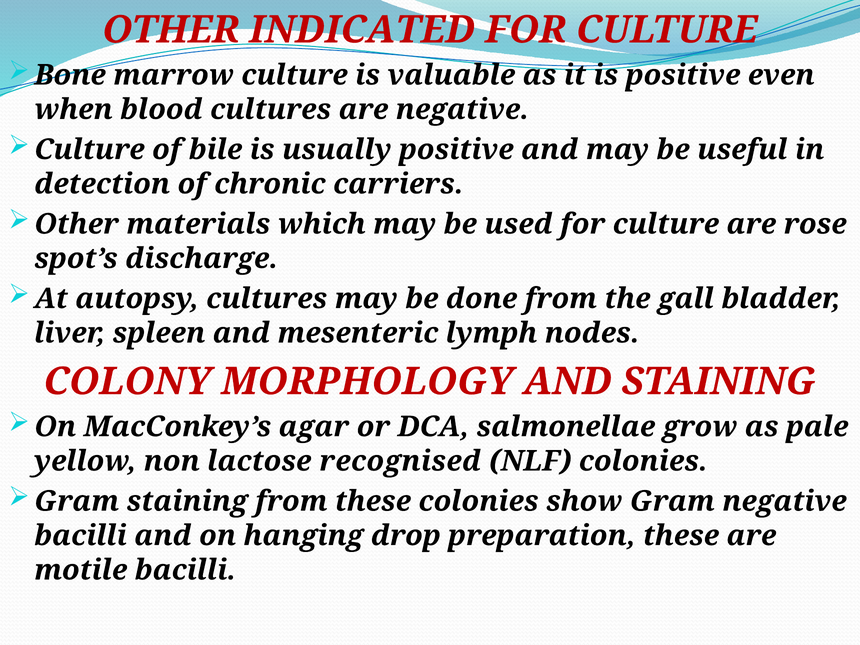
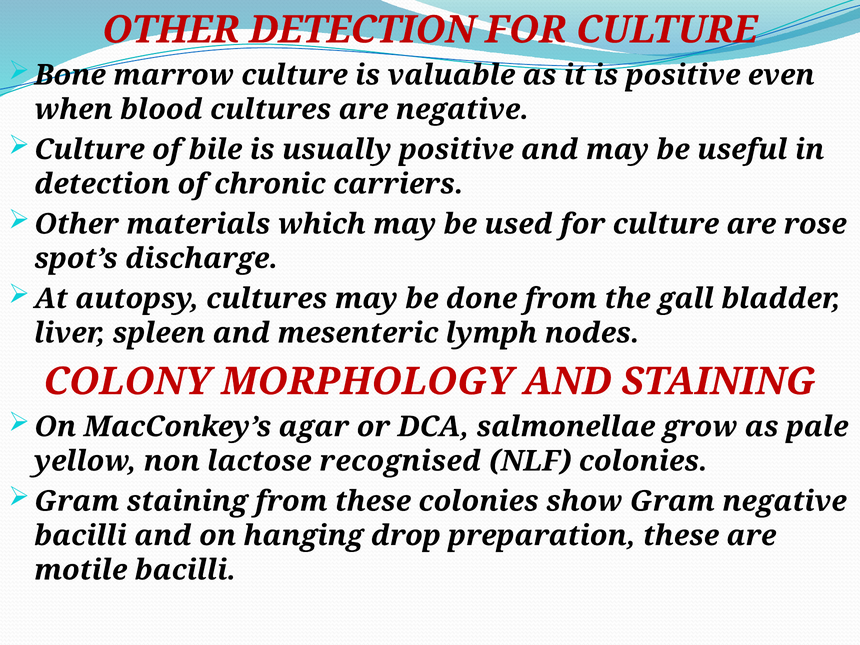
OTHER INDICATED: INDICATED -> DETECTION
